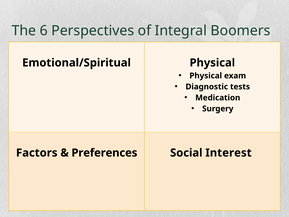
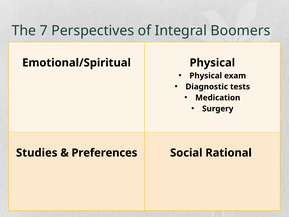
6: 6 -> 7
Factors: Factors -> Studies
Interest: Interest -> Rational
